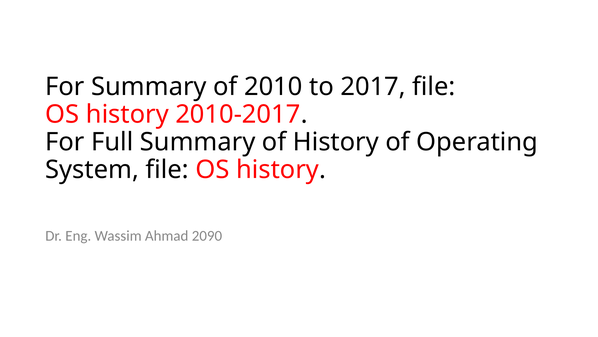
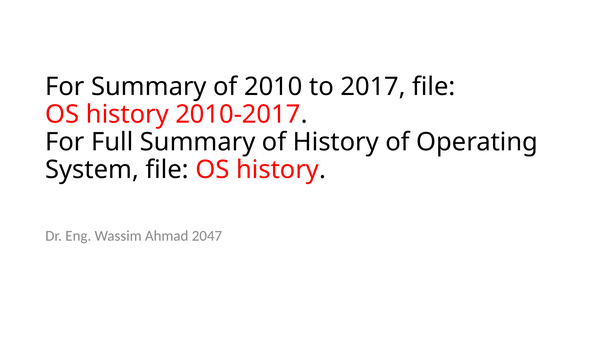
2090: 2090 -> 2047
